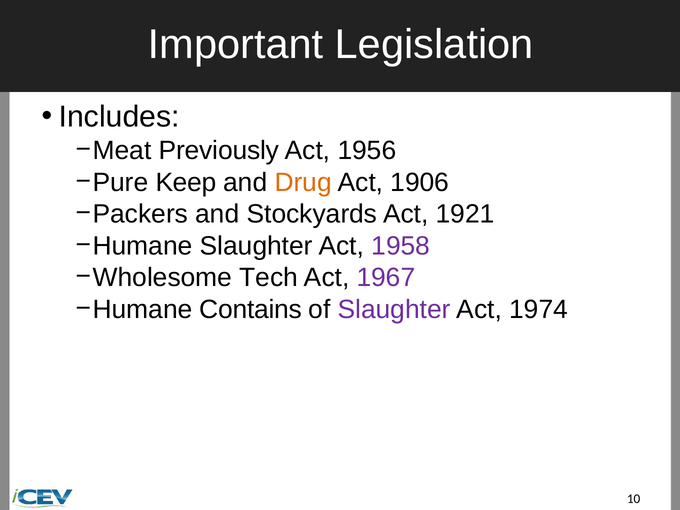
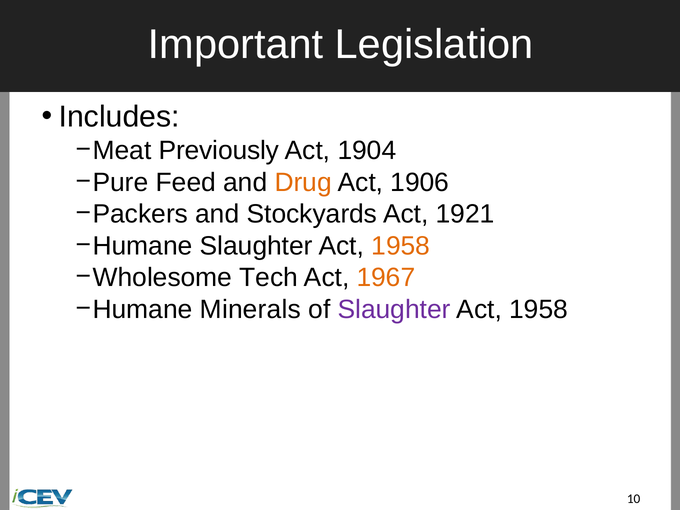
1956: 1956 -> 1904
Keep: Keep -> Feed
1958 at (401, 246) colour: purple -> orange
1967 colour: purple -> orange
Contains: Contains -> Minerals
1974 at (539, 309): 1974 -> 1958
